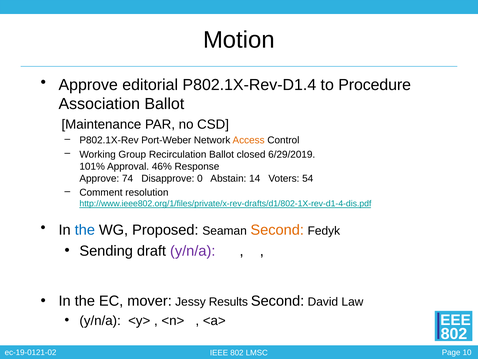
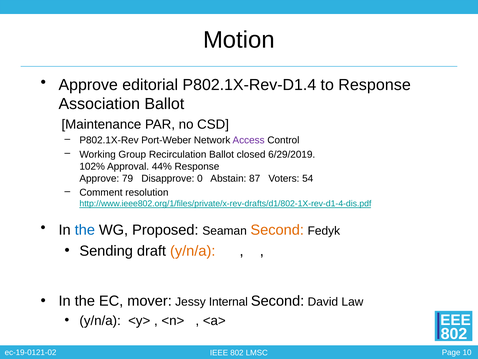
to Procedure: Procedure -> Response
Access colour: orange -> purple
101%: 101% -> 102%
46%: 46% -> 44%
74: 74 -> 79
14: 14 -> 87
y/n/a at (193, 251) colour: purple -> orange
Results: Results -> Internal
